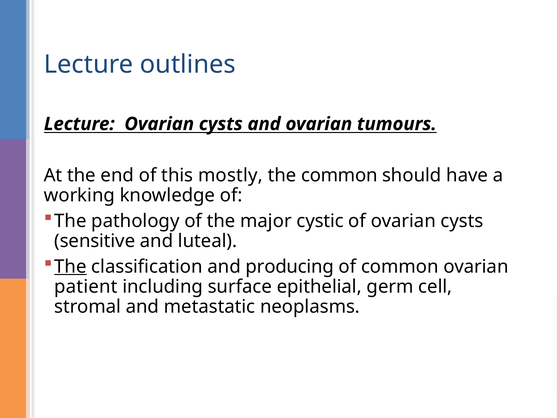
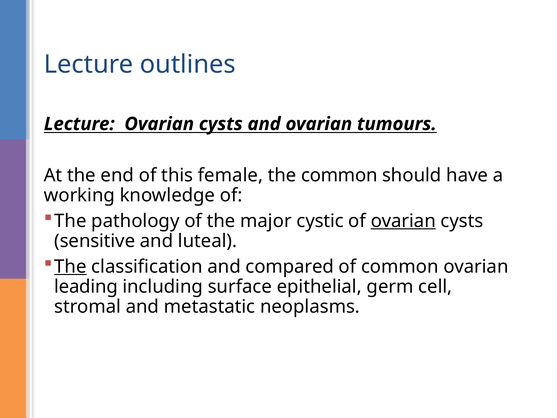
mostly: mostly -> female
ovarian at (403, 221) underline: none -> present
producing: producing -> compared
patient: patient -> leading
